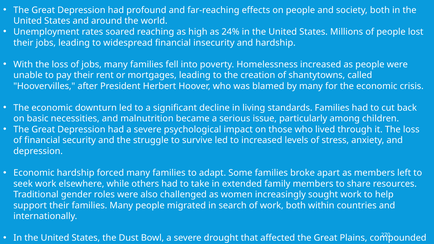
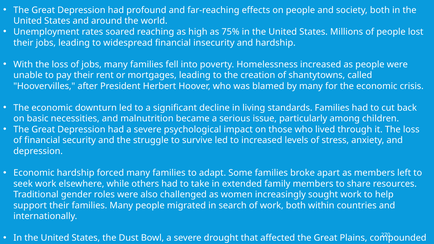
24%: 24% -> 75%
